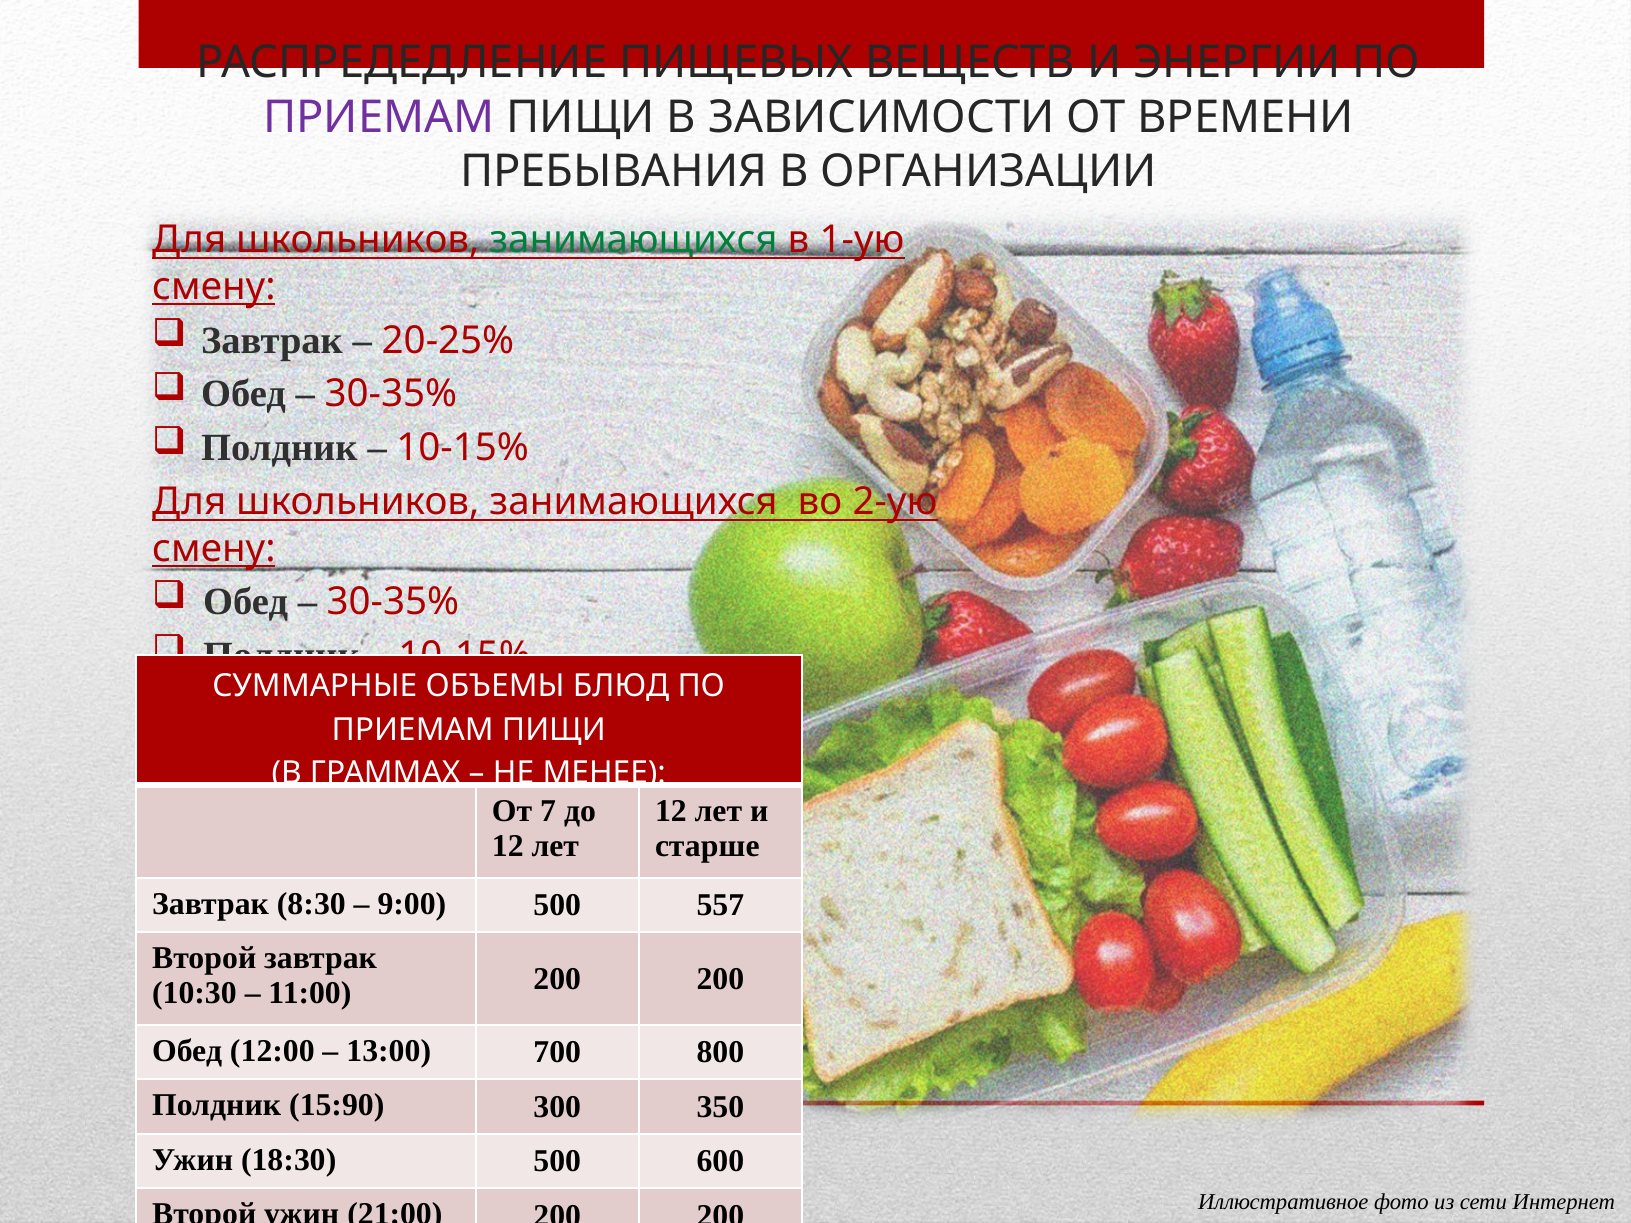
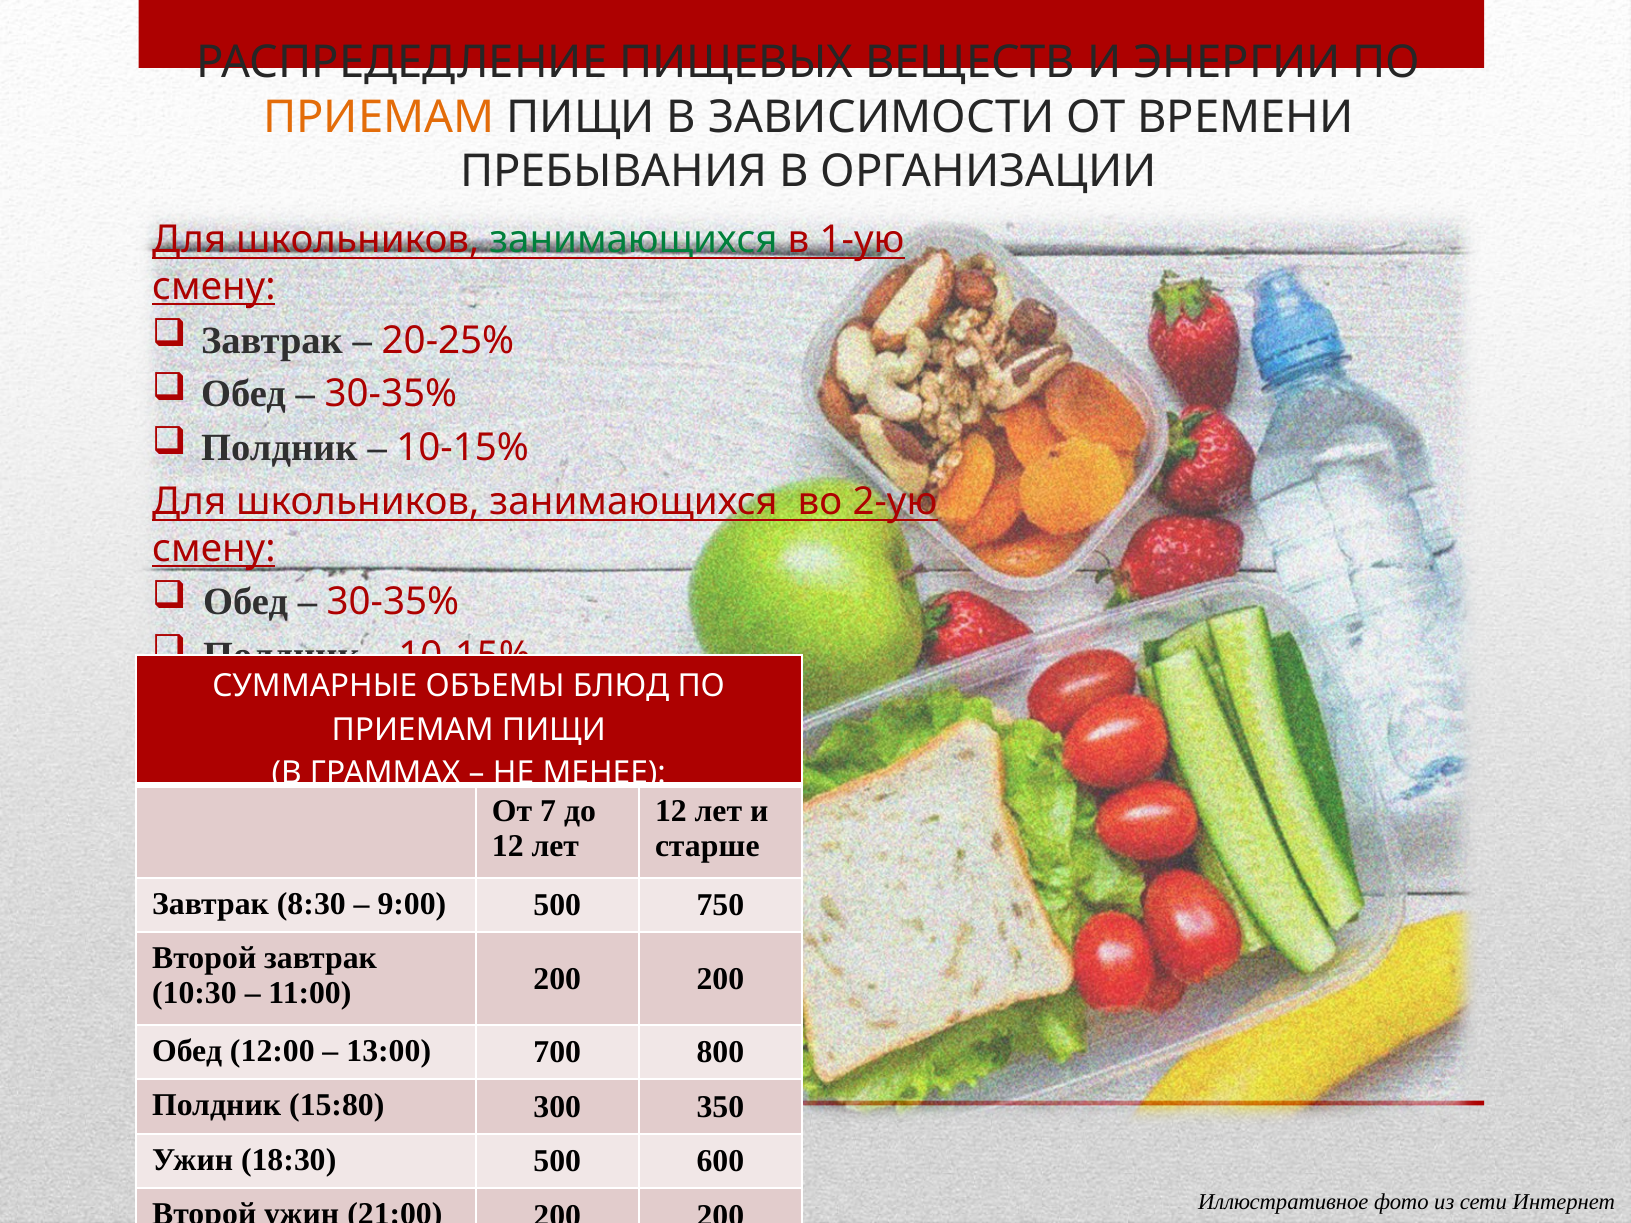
ПРИЕМАМ at (379, 117) colour: purple -> orange
557: 557 -> 750
15:90: 15:90 -> 15:80
